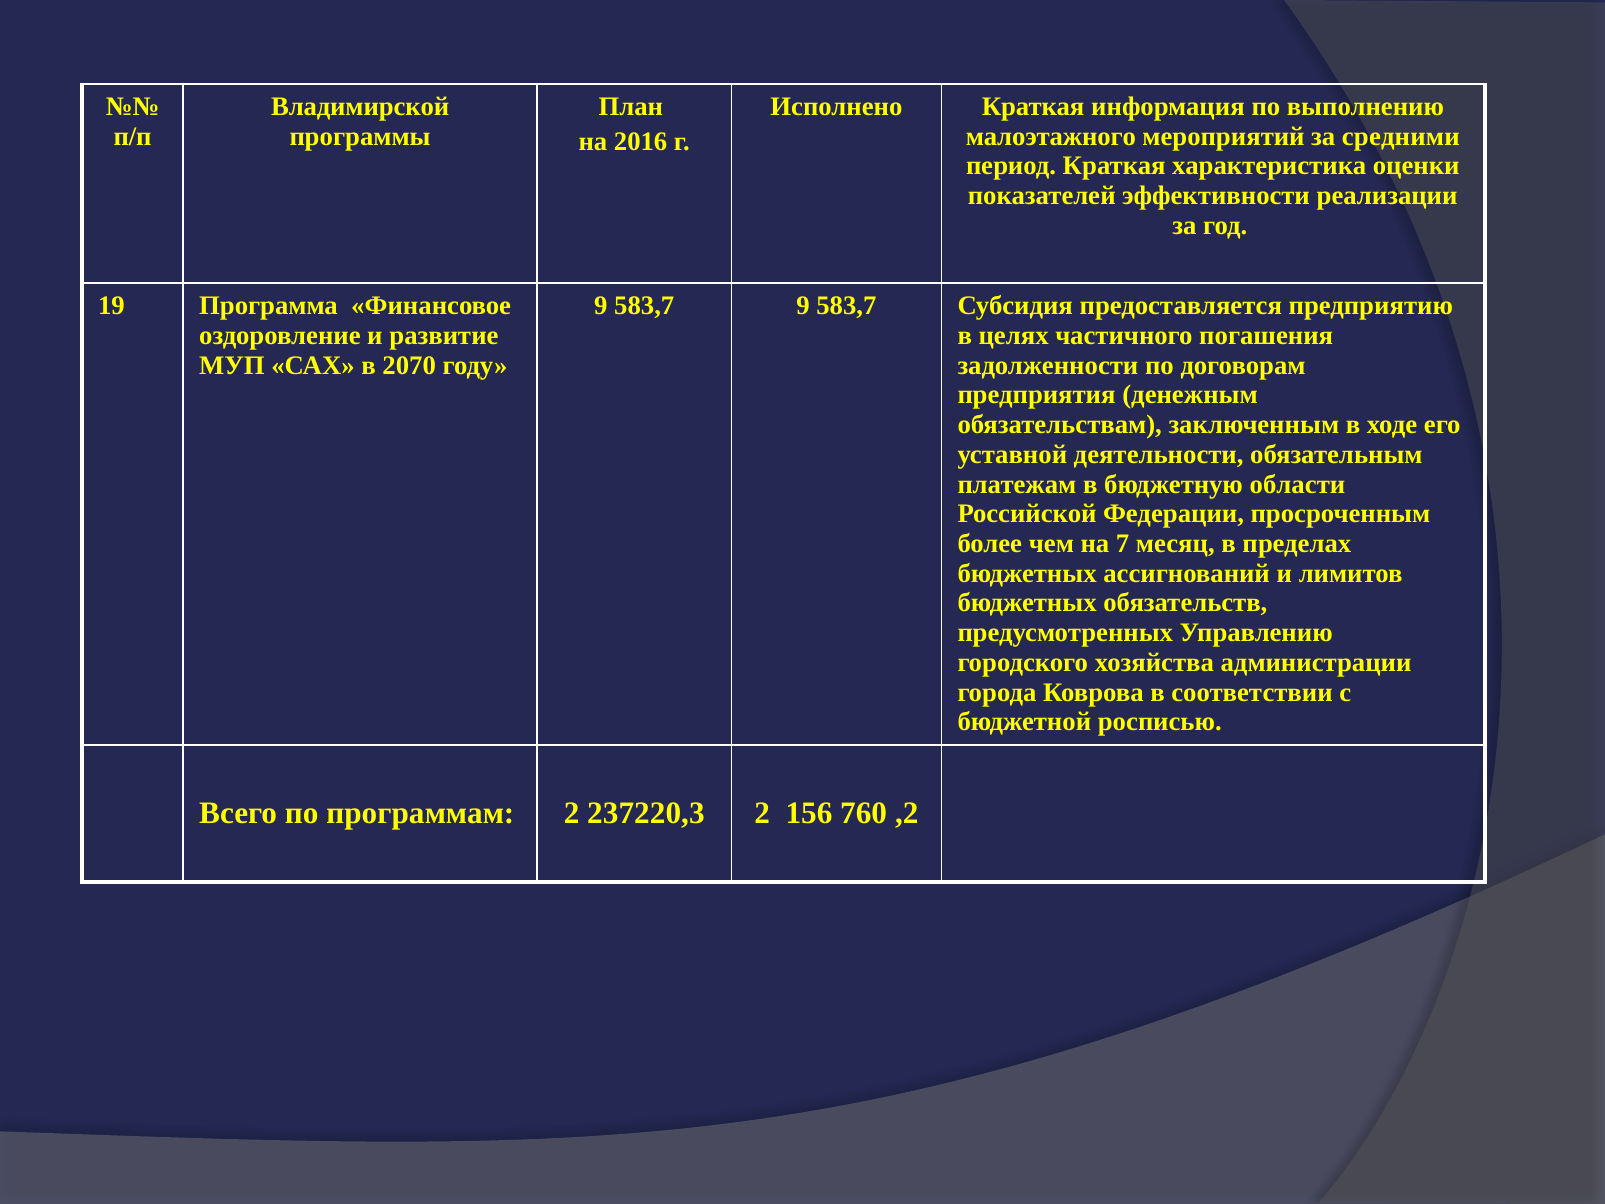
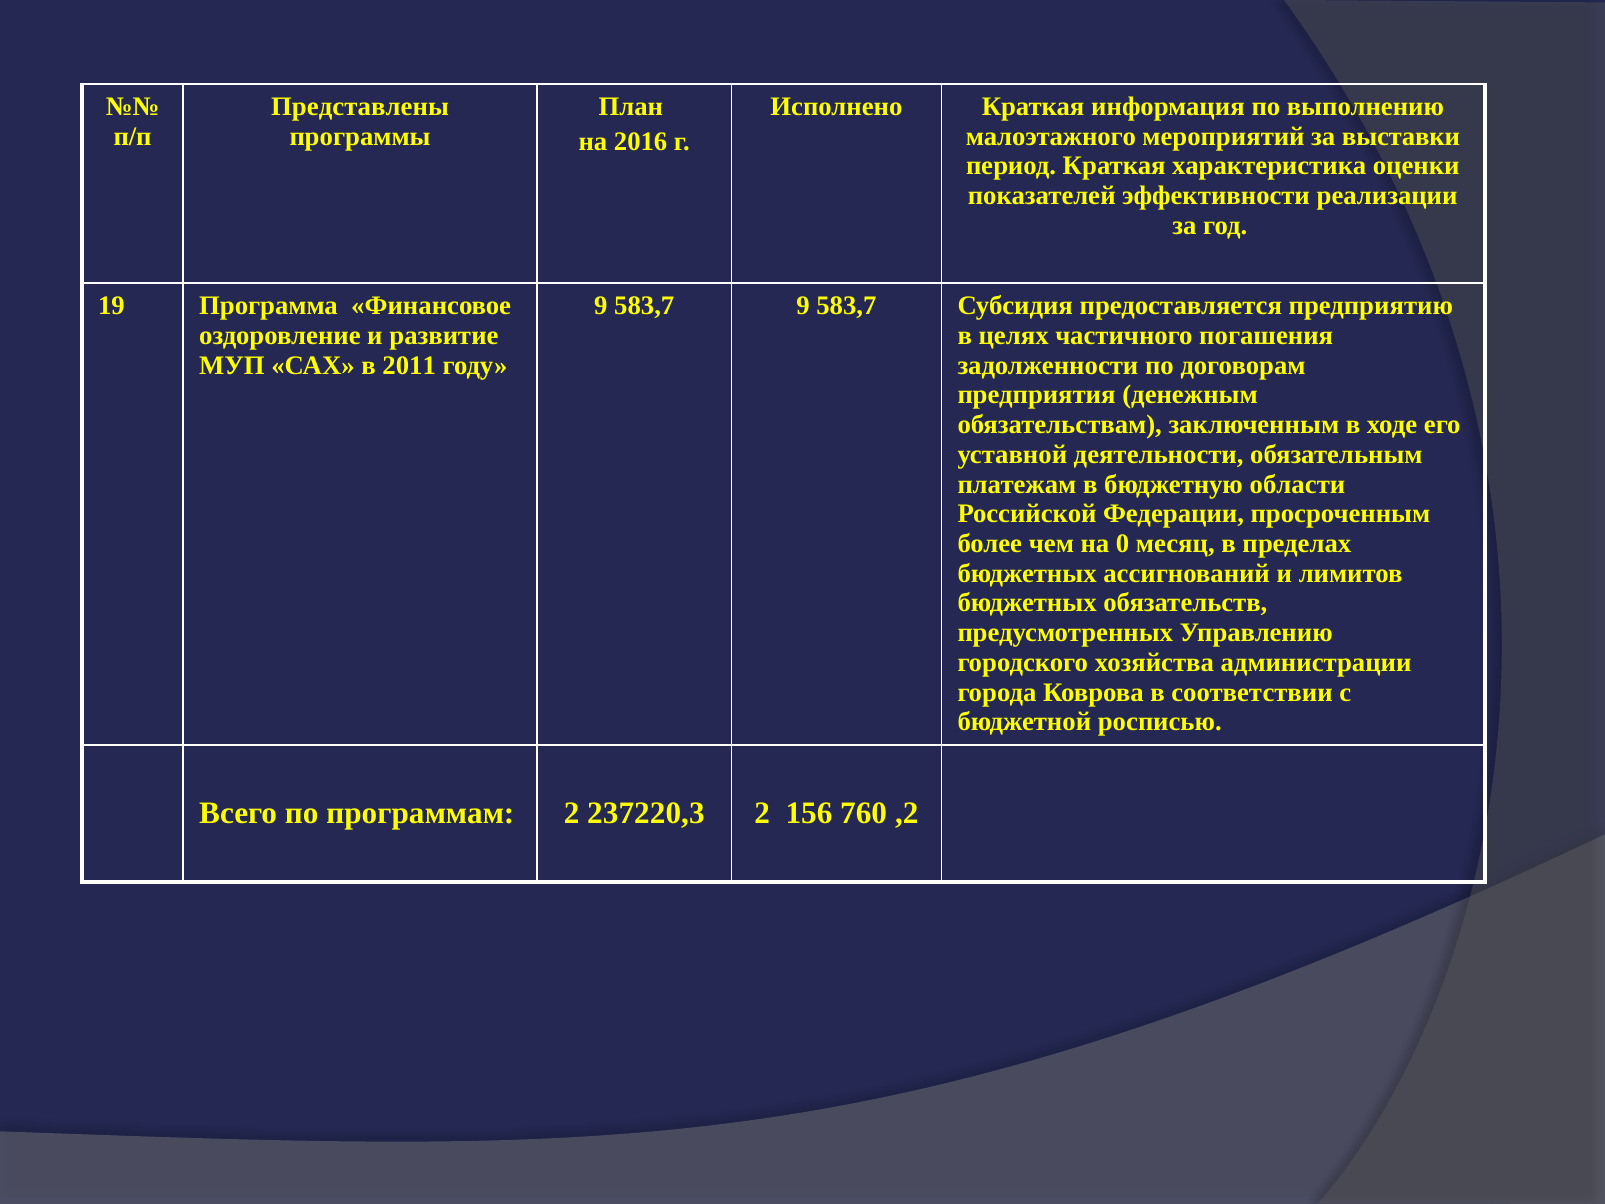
Владимирской: Владимирской -> Представлены
средними: средними -> выставки
2070: 2070 -> 2011
7: 7 -> 0
